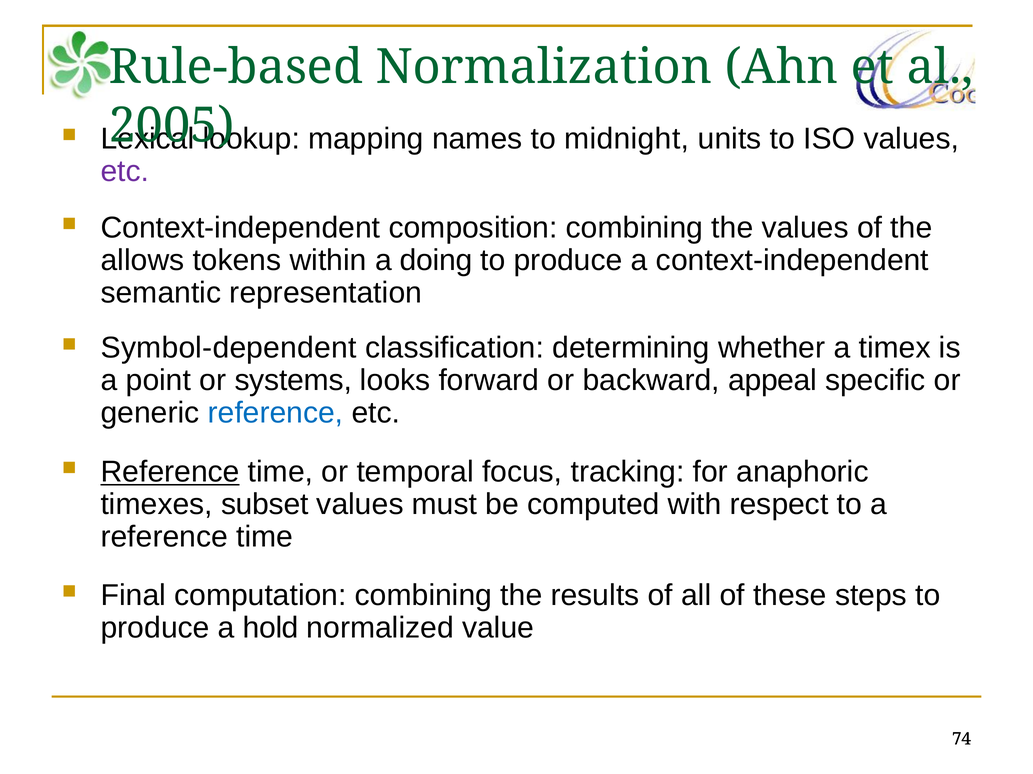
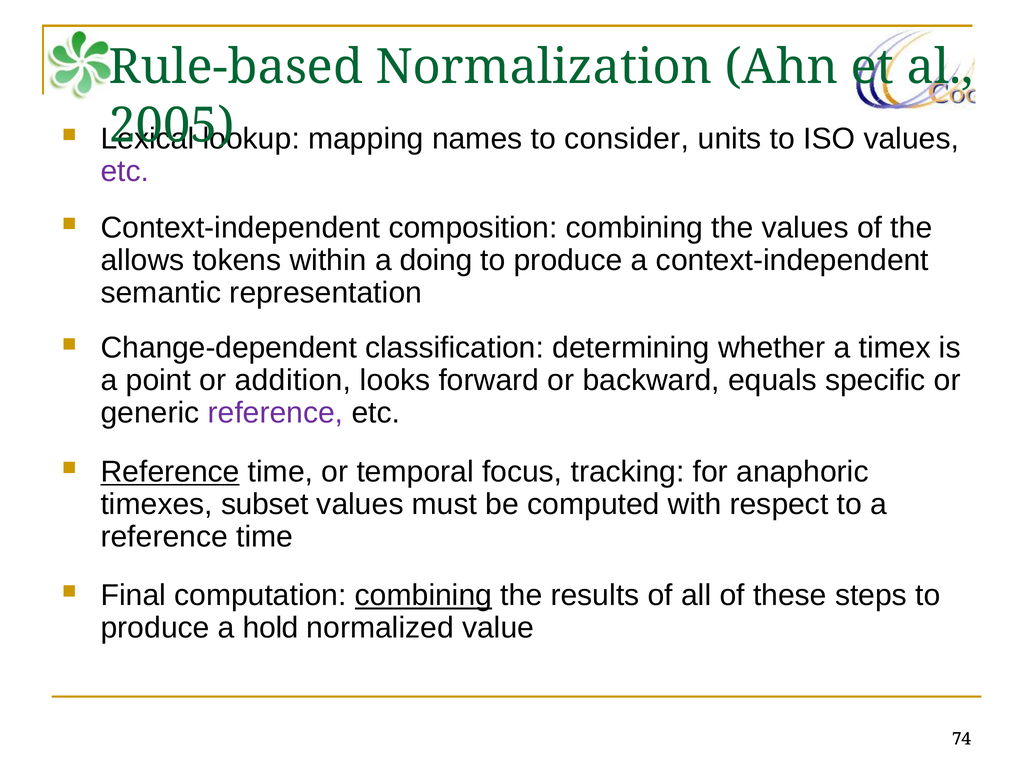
midnight: midnight -> consider
Symbol-dependent: Symbol-dependent -> Change-dependent
systems: systems -> addition
appeal: appeal -> equals
reference at (276, 413) colour: blue -> purple
combining at (424, 596) underline: none -> present
